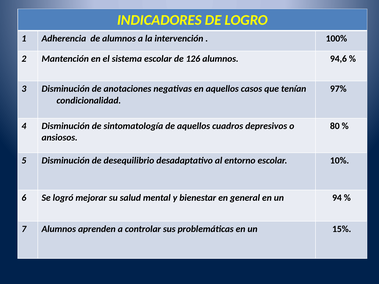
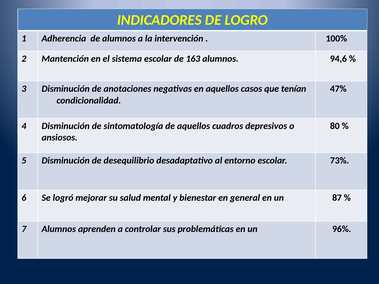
126: 126 -> 163
97%: 97% -> 47%
10%: 10% -> 73%
94: 94 -> 87
15%: 15% -> 96%
